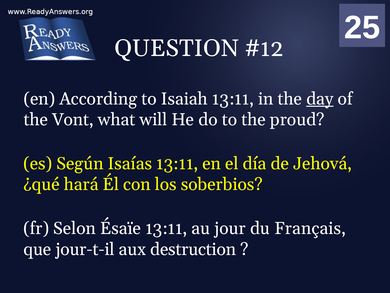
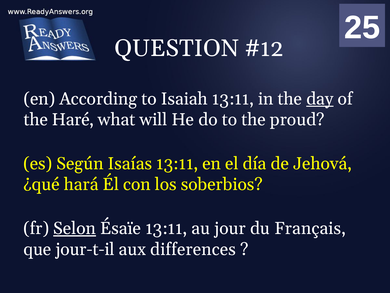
Vont: Vont -> Haré
Selon underline: none -> present
destruction: destruction -> differences
